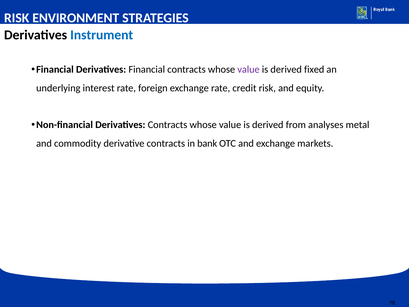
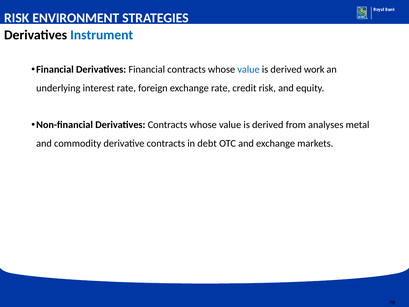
value at (249, 70) colour: purple -> blue
fixed: fixed -> work
bank: bank -> debt
